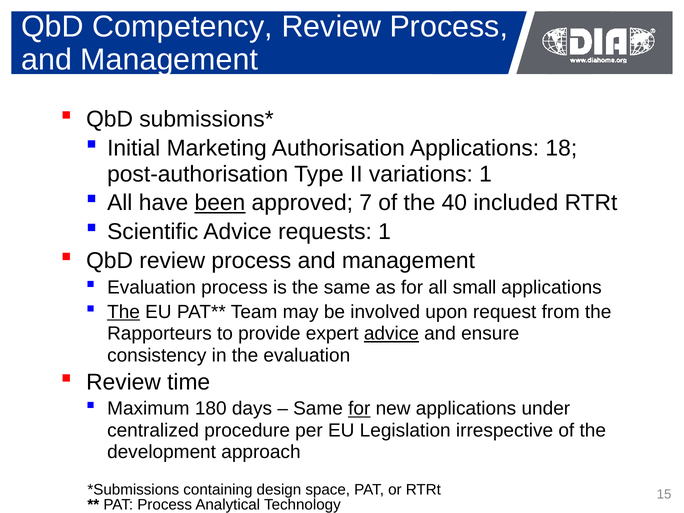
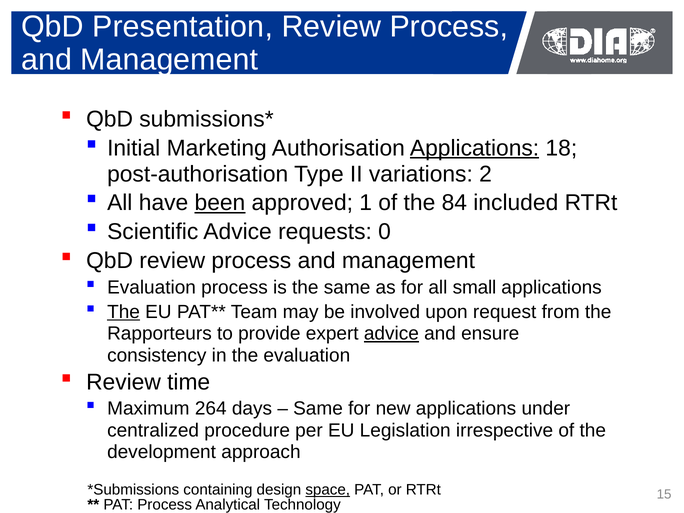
Competency: Competency -> Presentation
Applications at (475, 148) underline: none -> present
variations 1: 1 -> 2
7: 7 -> 1
40: 40 -> 84
requests 1: 1 -> 0
180: 180 -> 264
for at (359, 409) underline: present -> none
space underline: none -> present
